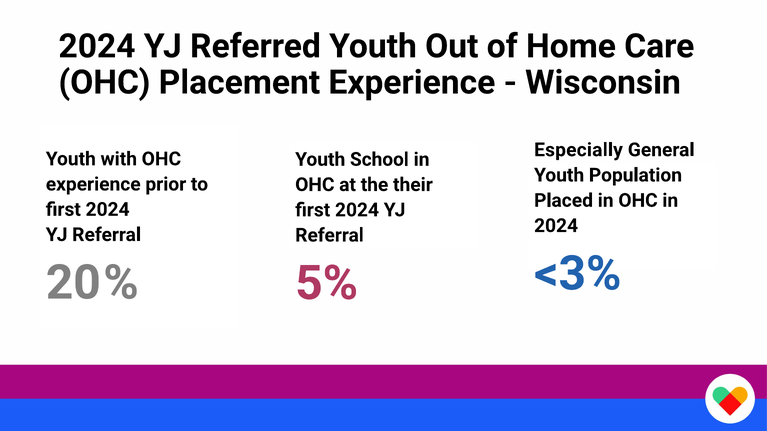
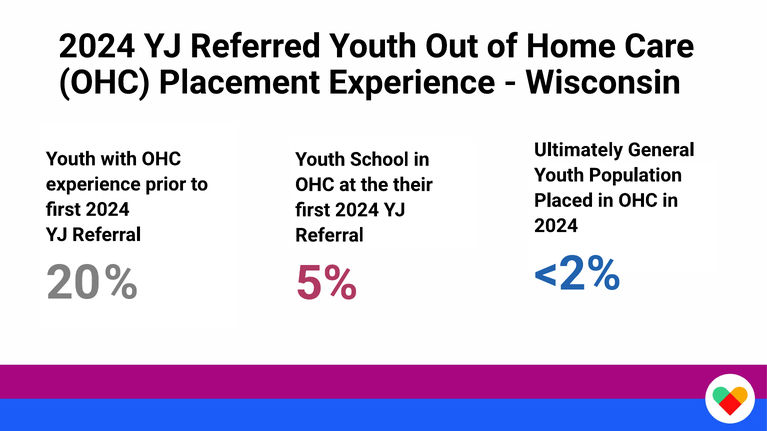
Especially: Especially -> Ultimately
<3%: <3% -> <2%
